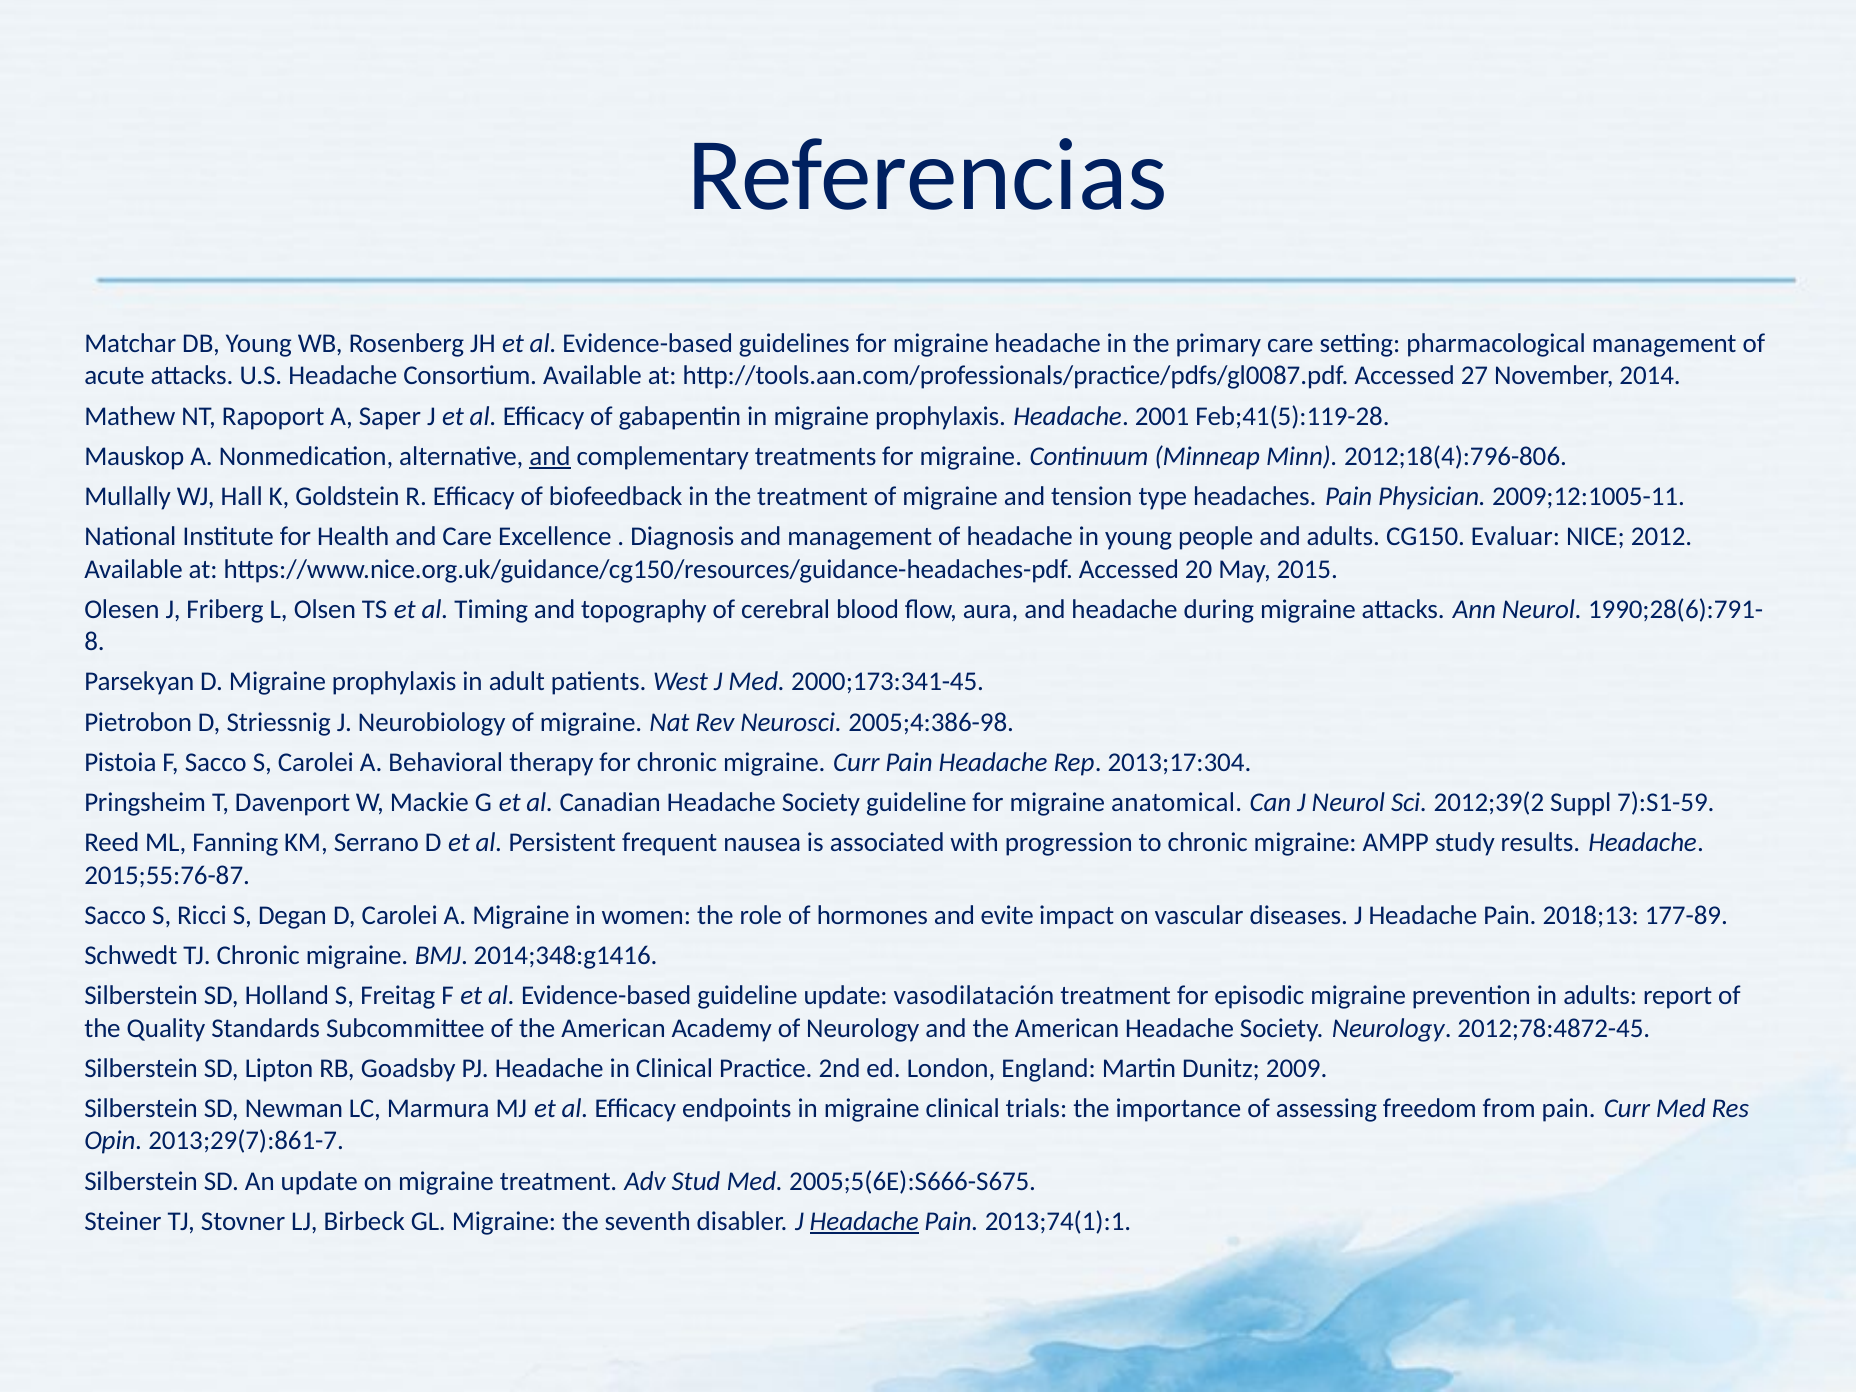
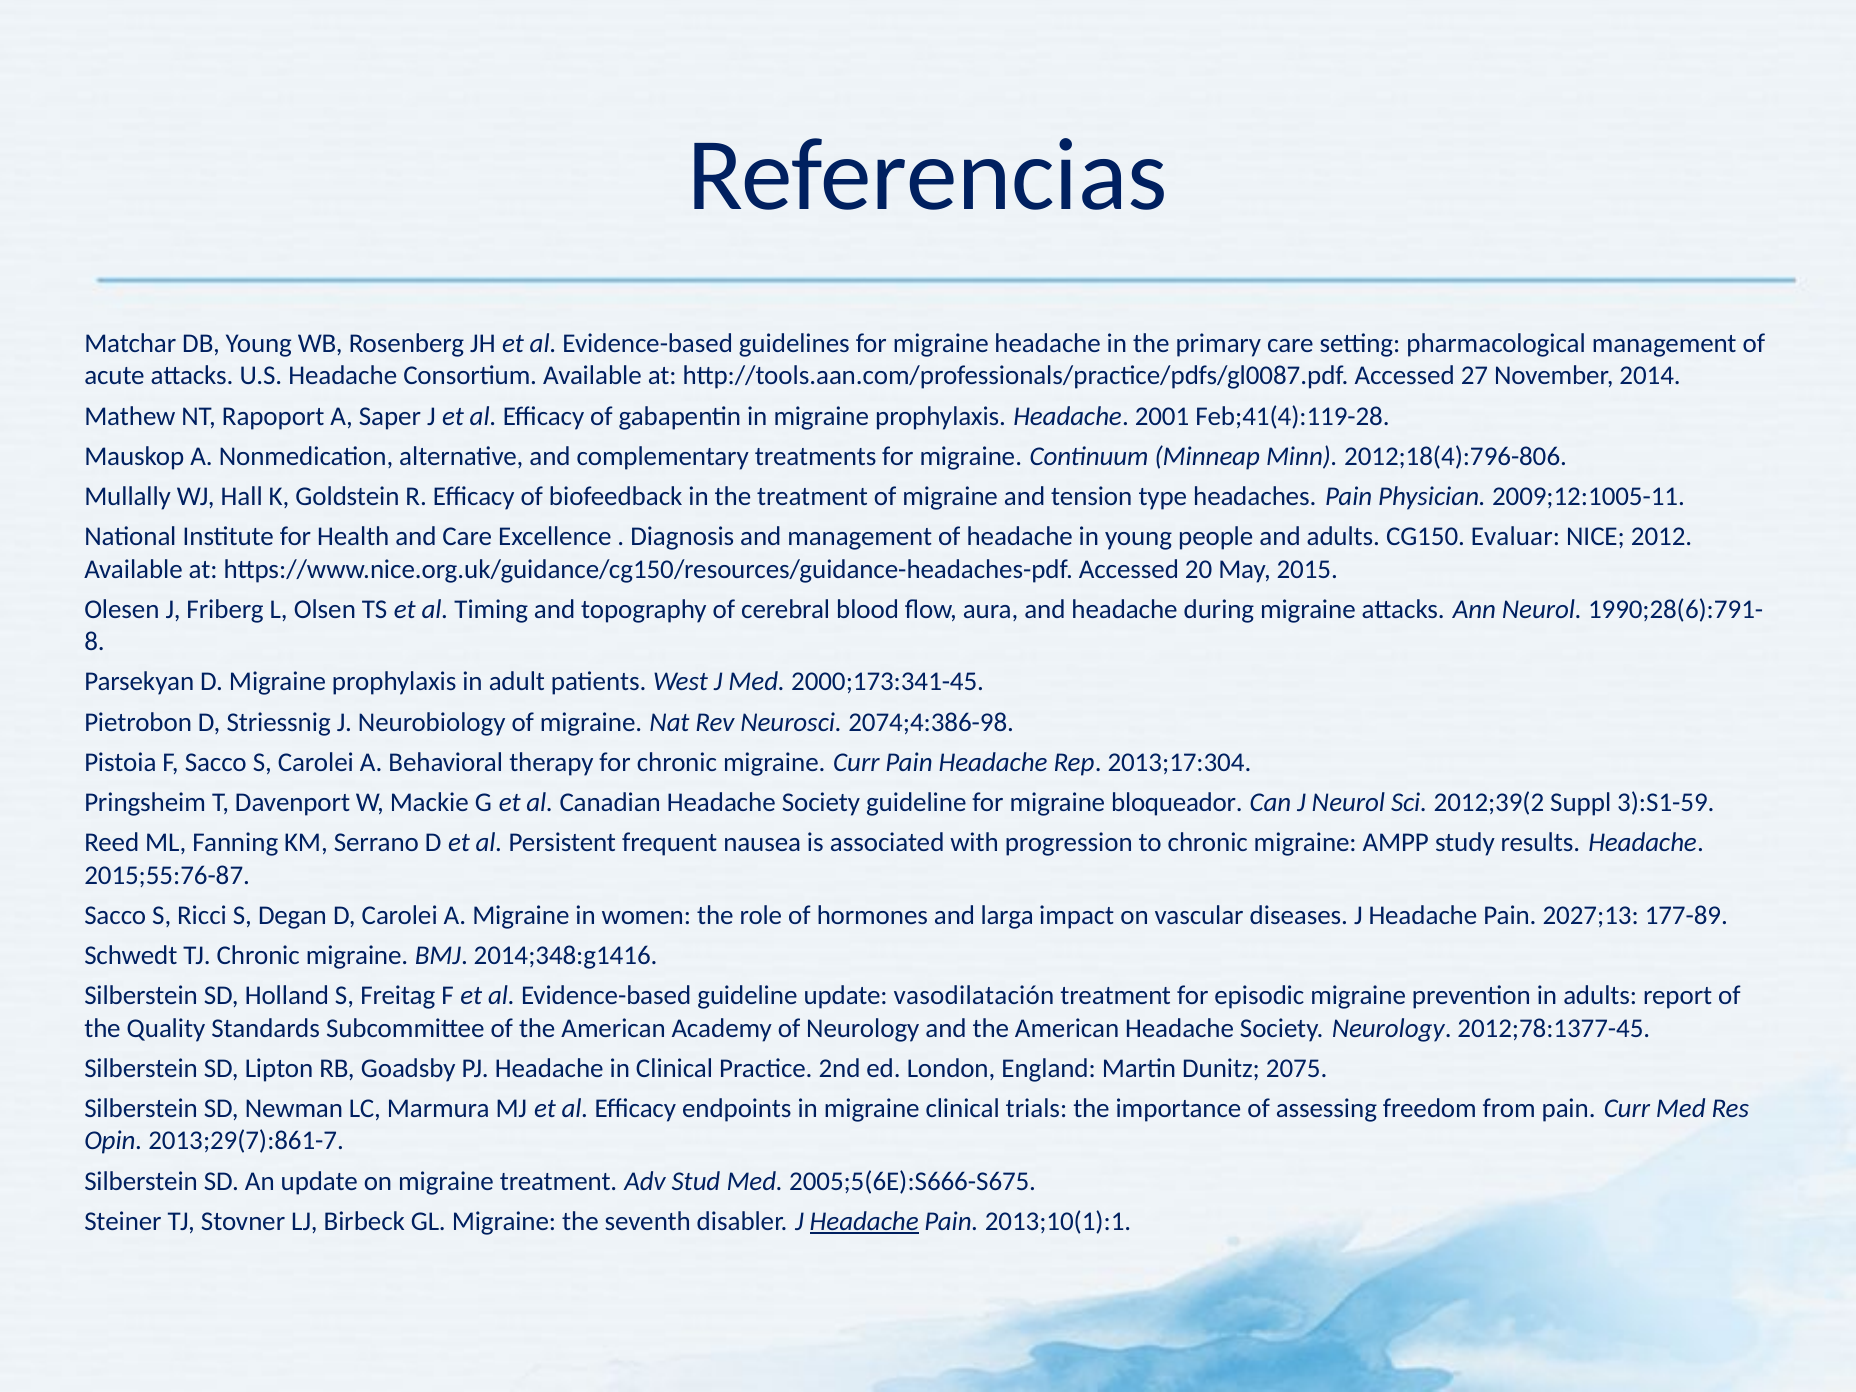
Feb;41(5):119-28: Feb;41(5):119-28 -> Feb;41(4):119-28
and at (550, 456) underline: present -> none
2005;4:386-98: 2005;4:386-98 -> 2074;4:386-98
anatomical: anatomical -> bloqueador
7):S1-59: 7):S1-59 -> 3):S1-59
evite: evite -> larga
2018;13: 2018;13 -> 2027;13
2012;78:4872-45: 2012;78:4872-45 -> 2012;78:1377-45
2009: 2009 -> 2075
2013;74(1):1: 2013;74(1):1 -> 2013;10(1):1
